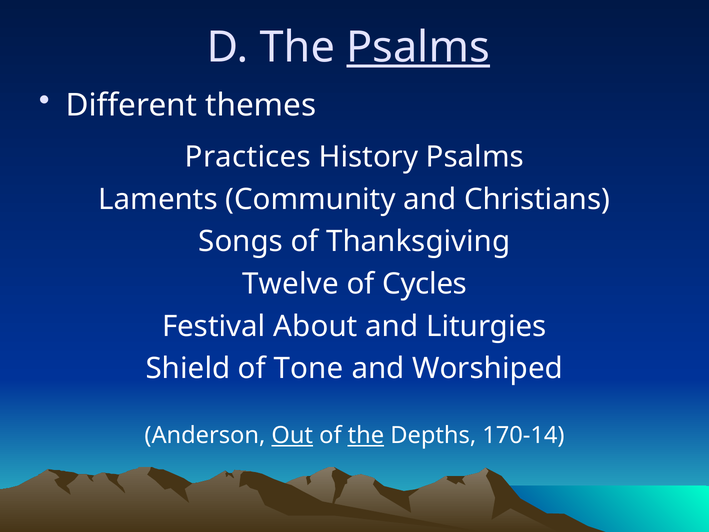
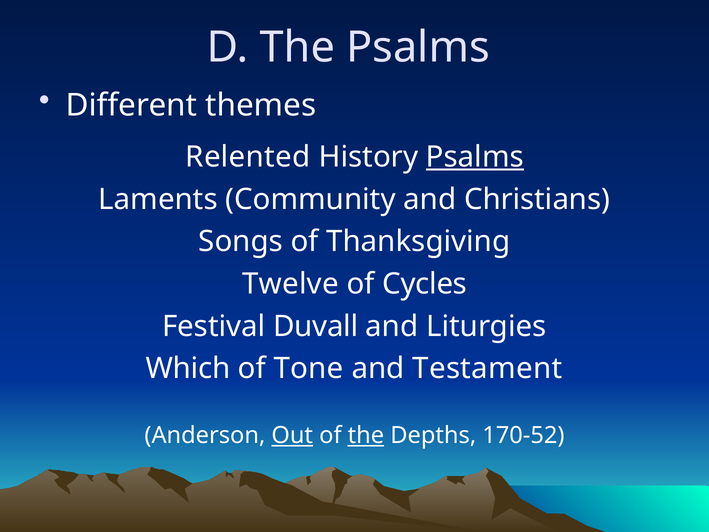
Psalms at (418, 47) underline: present -> none
Practices: Practices -> Relented
Psalms at (475, 157) underline: none -> present
About: About -> Duvall
Shield: Shield -> Which
Worshiped: Worshiped -> Testament
170-14: 170-14 -> 170-52
